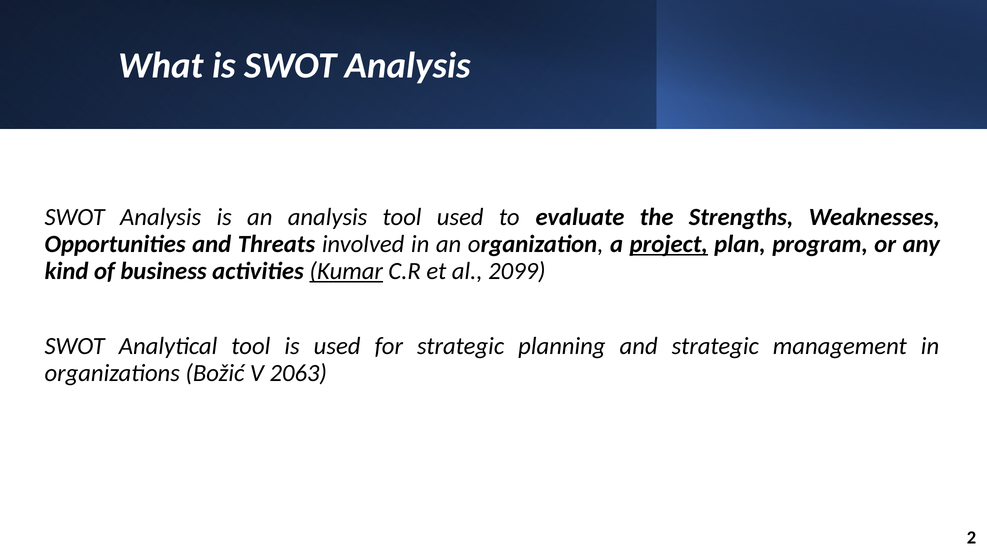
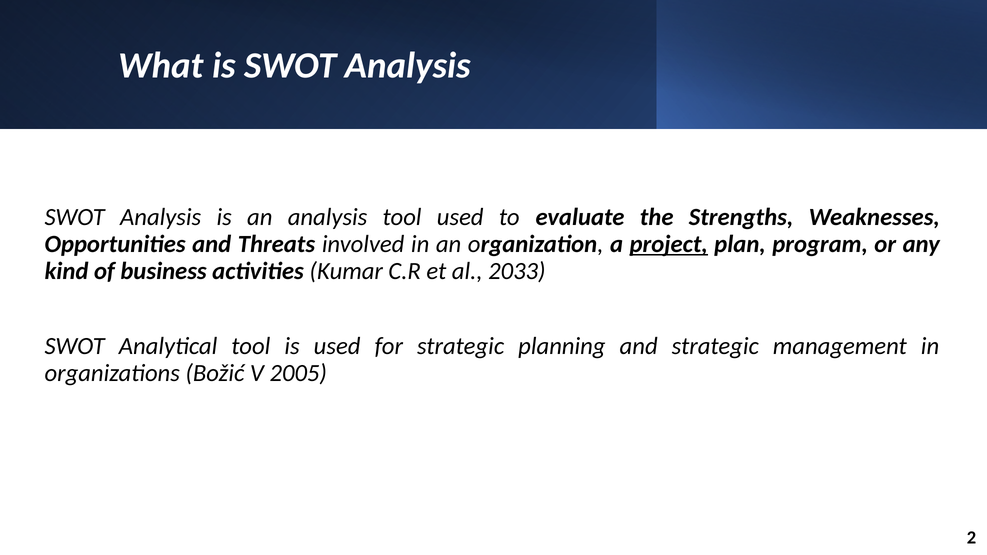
Kumar underline: present -> none
2099: 2099 -> 2033
2063: 2063 -> 2005
